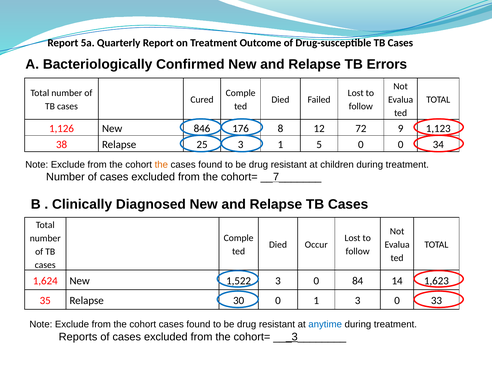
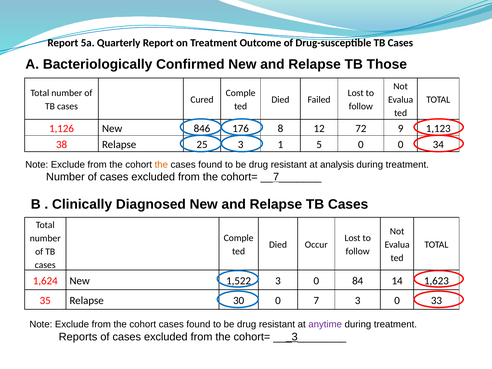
Errors: Errors -> Those
children: children -> analysis
0 1: 1 -> 7
anytime colour: blue -> purple
